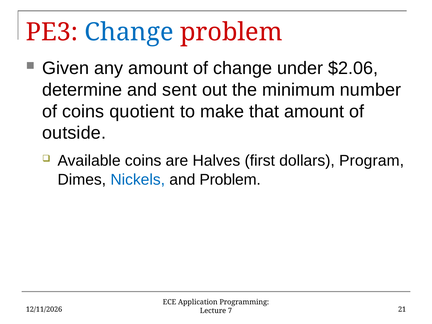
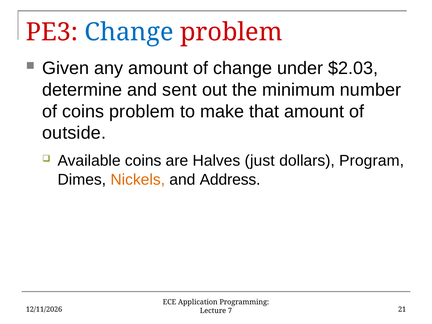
$2.06: $2.06 -> $2.03
coins quotient: quotient -> problem
first: first -> just
Nickels colour: blue -> orange
and Problem: Problem -> Address
